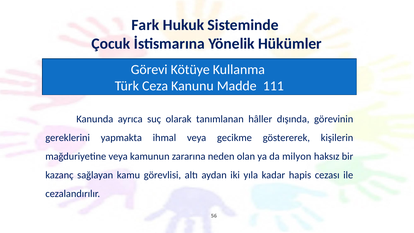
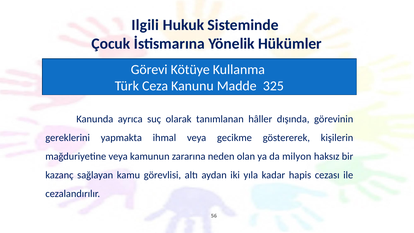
Fark: Fark -> Ilgili
111: 111 -> 325
